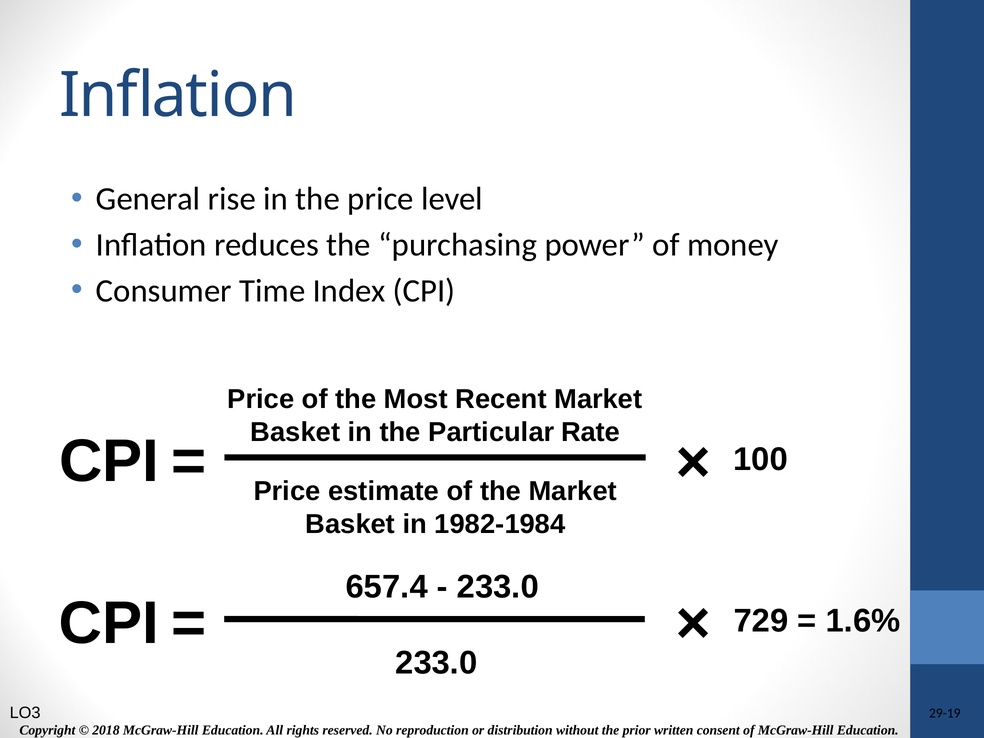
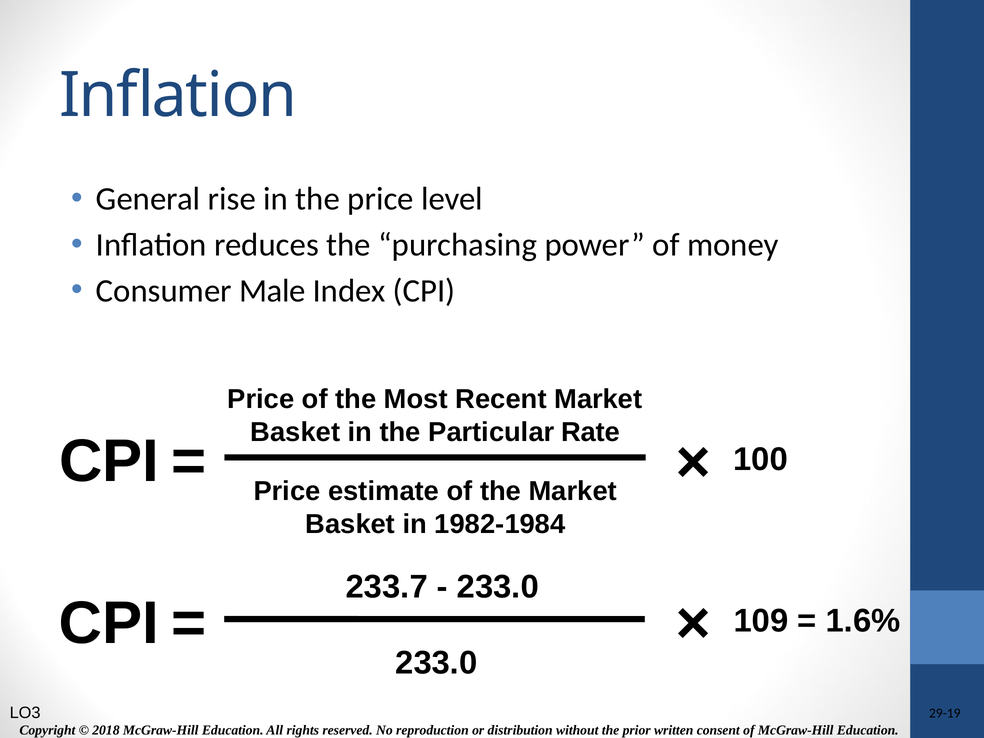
Time: Time -> Male
657.4: 657.4 -> 233.7
729: 729 -> 109
